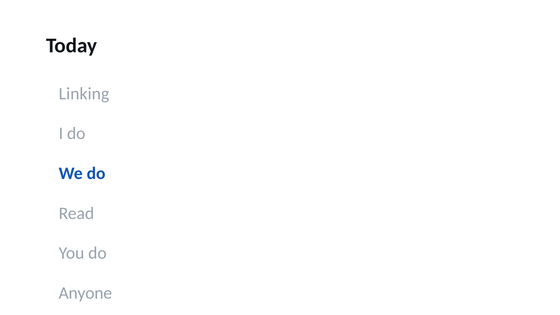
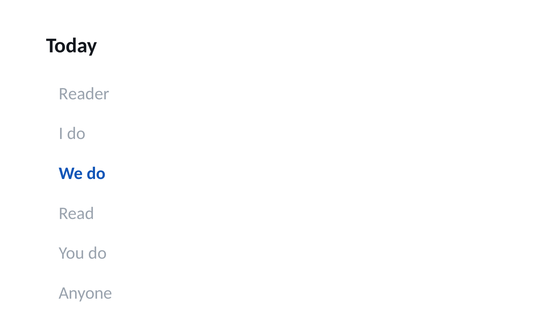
Linking: Linking -> Reader
